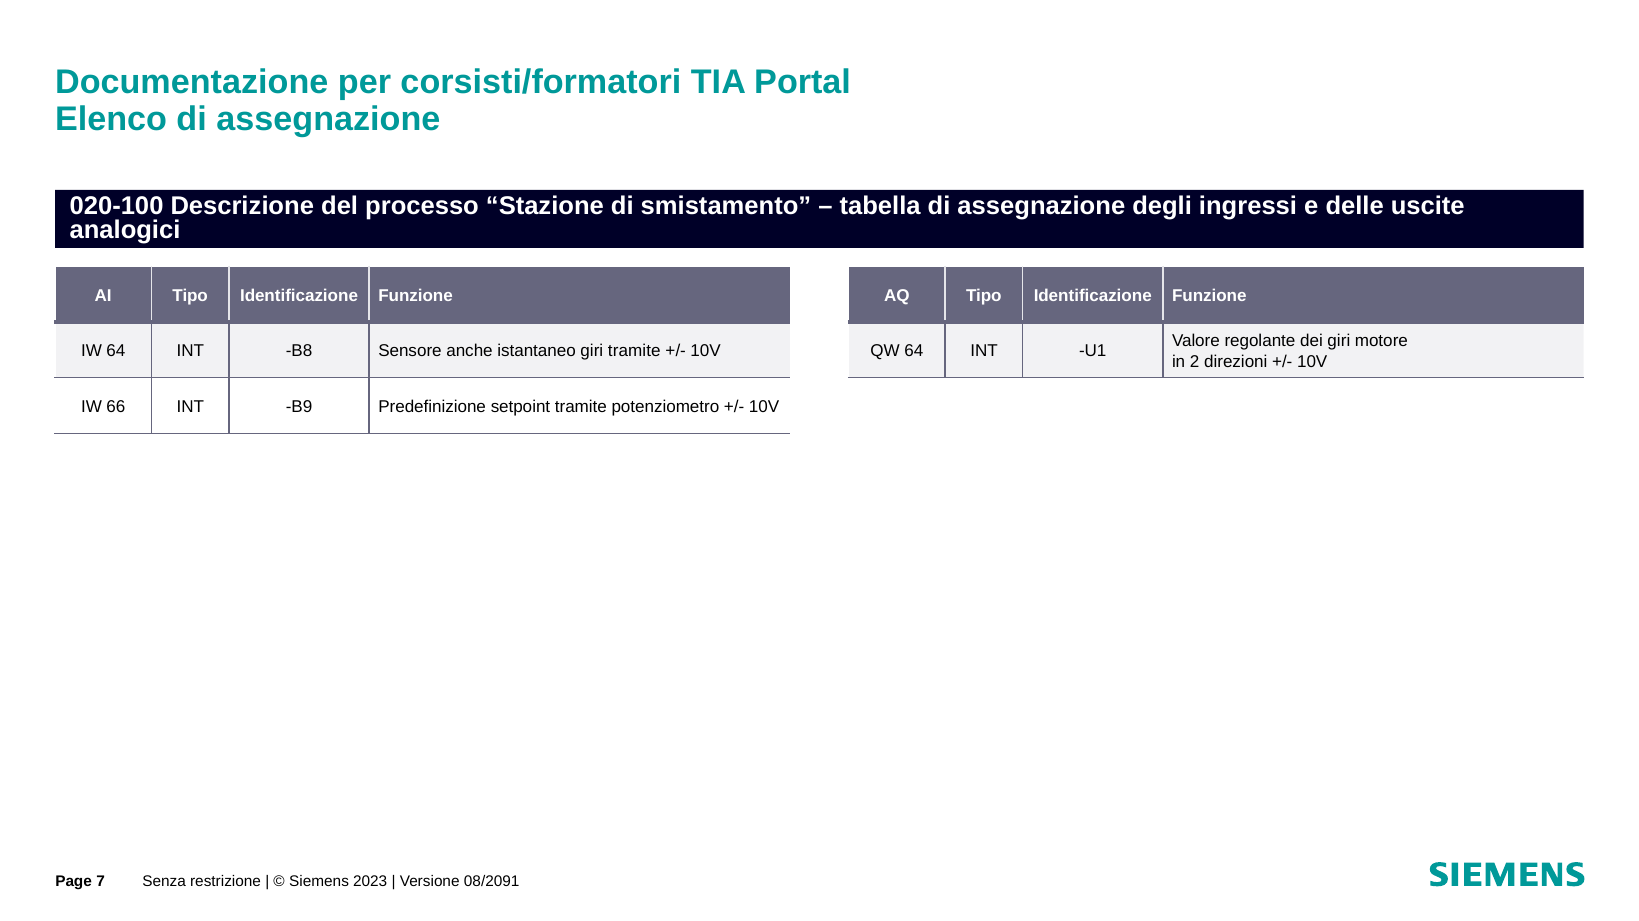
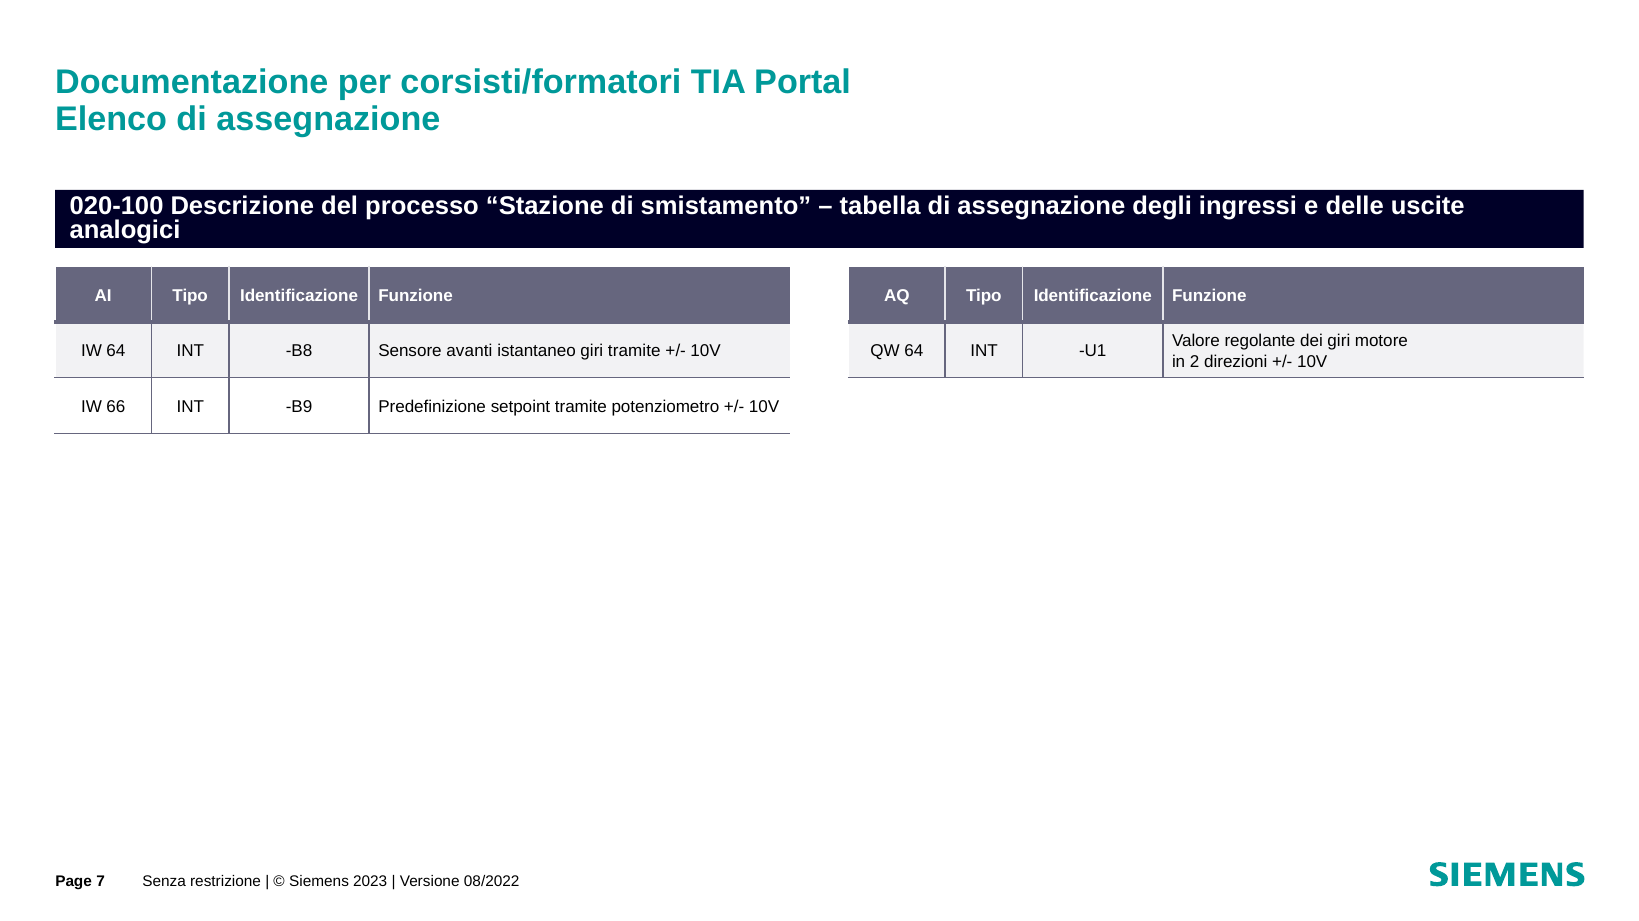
anche: anche -> avanti
08/2091: 08/2091 -> 08/2022
